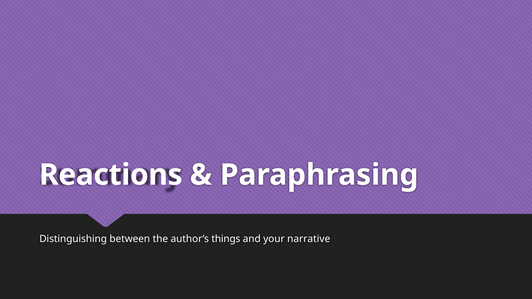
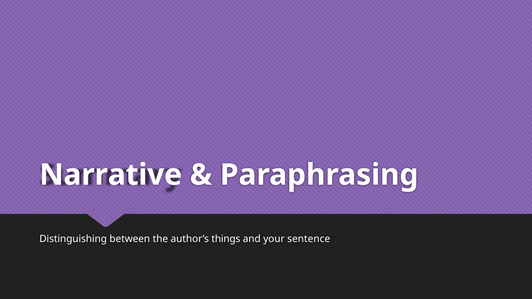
Reactions: Reactions -> Narrative
narrative: narrative -> sentence
